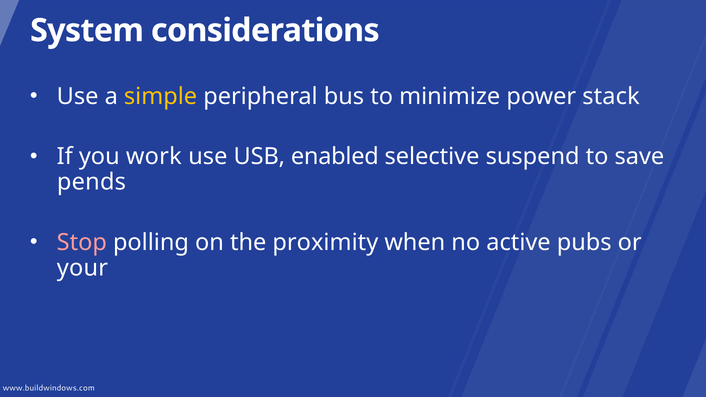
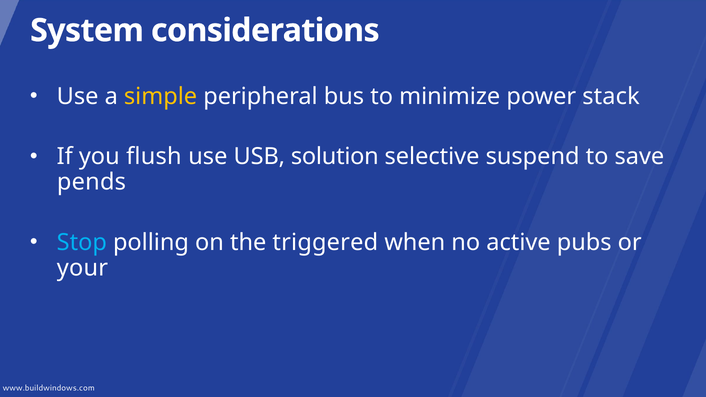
work: work -> flush
enabled: enabled -> solution
Stop colour: pink -> light blue
proximity: proximity -> triggered
